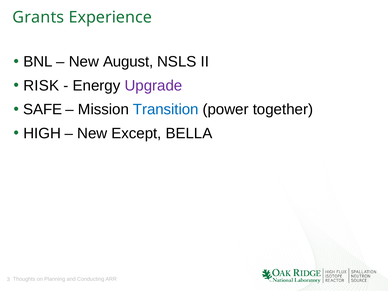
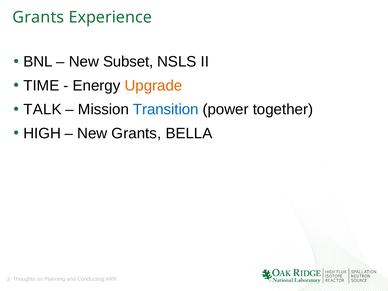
August: August -> Subset
RISK: RISK -> TIME
Upgrade colour: purple -> orange
SAFE: SAFE -> TALK
New Except: Except -> Grants
